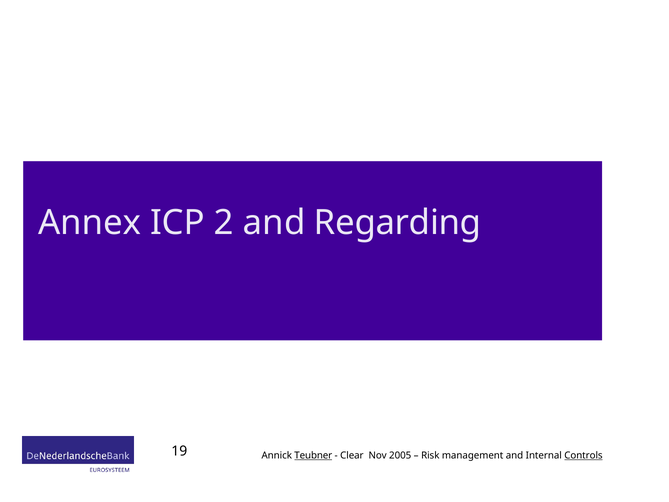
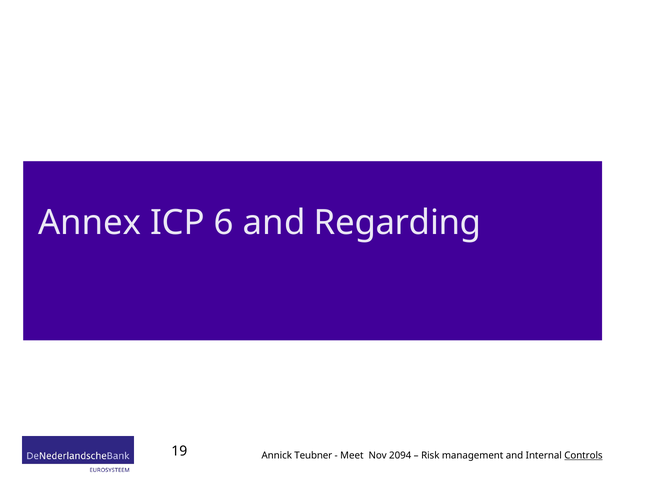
2: 2 -> 6
Teubner underline: present -> none
Clear: Clear -> Meet
2005: 2005 -> 2094
